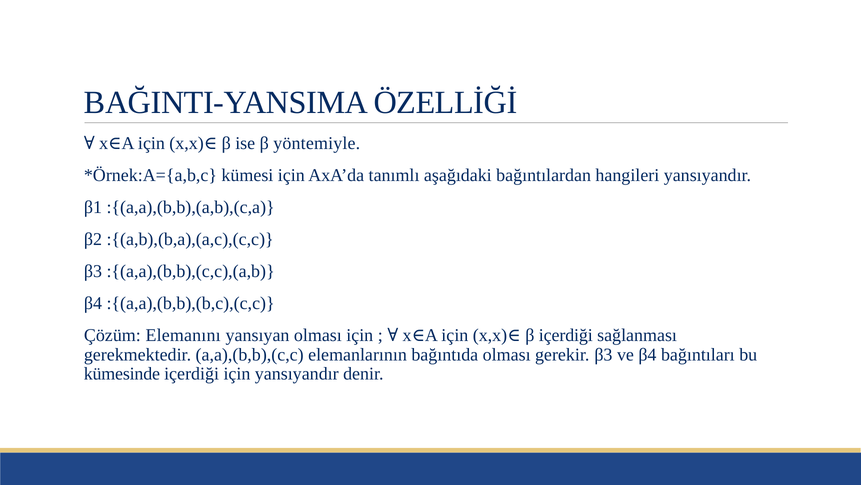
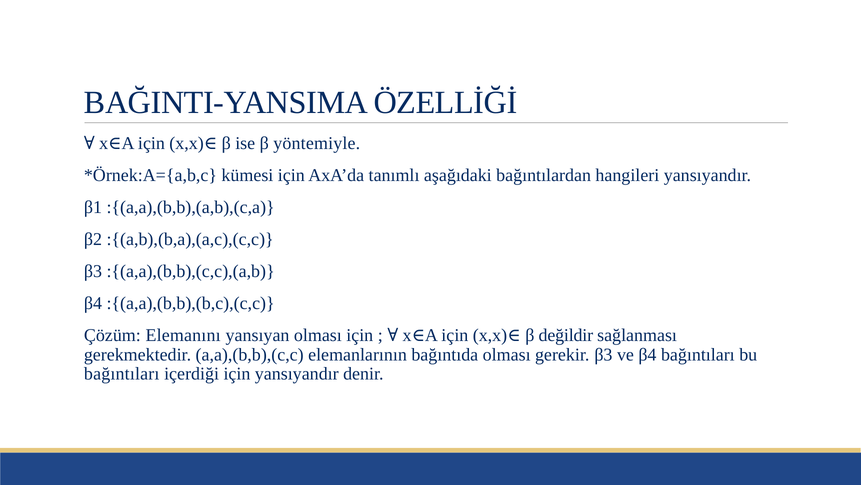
β içerdiği: içerdiği -> değildir
kümesinde at (122, 373): kümesinde -> bağıntıları
